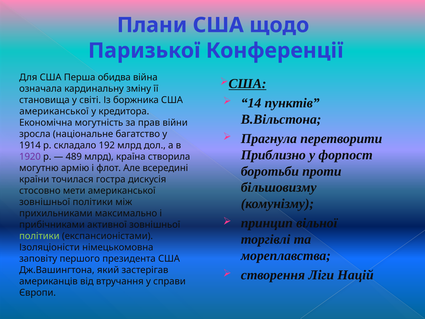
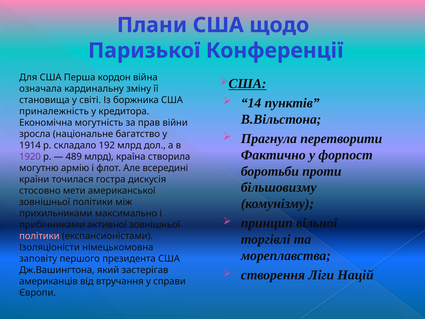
обидва: обидва -> кордон
американської at (54, 111): американської -> приналежність
Приблизно: Приблизно -> Фактично
політики at (39, 236) colour: light green -> pink
